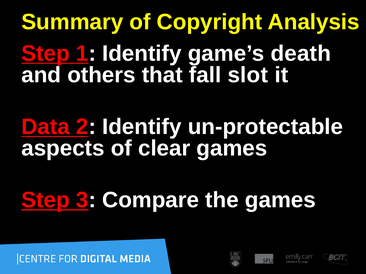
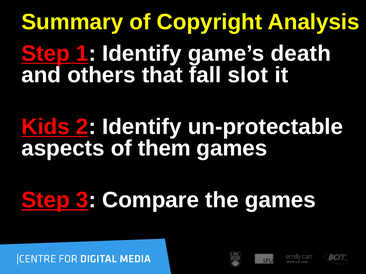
Data: Data -> Kids
clear: clear -> them
